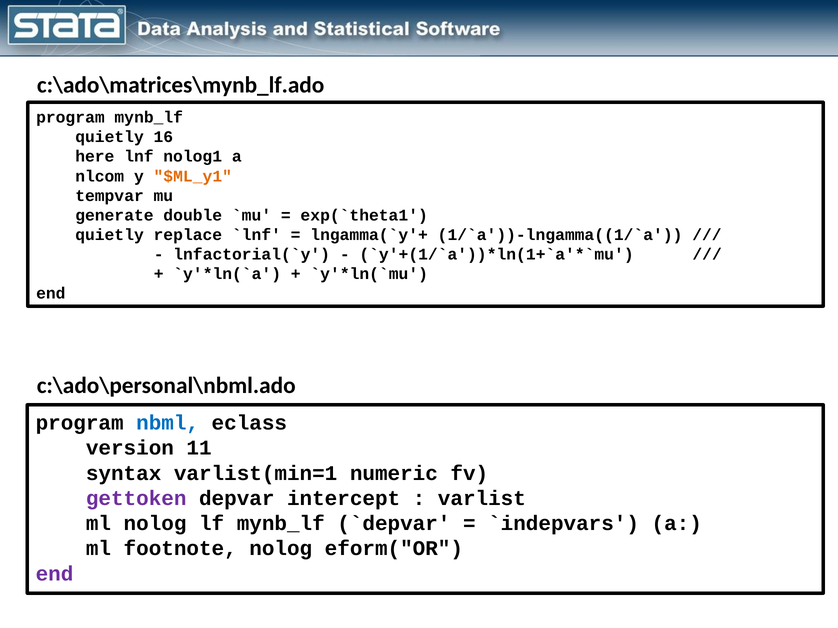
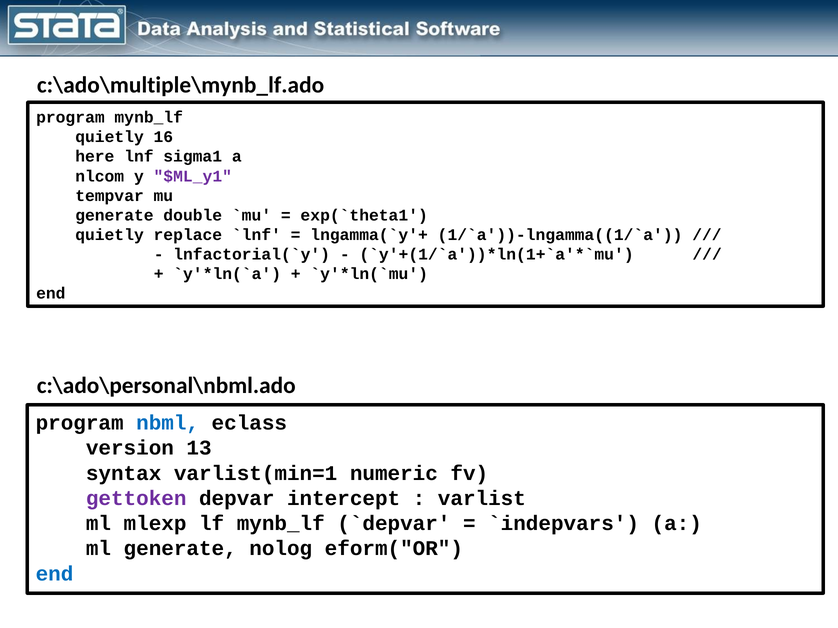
c:\ado\matrices\mynb_lf.ado: c:\ado\matrices\mynb_lf.ado -> c:\ado\multiple\mynb_lf.ado
nolog1: nolog1 -> sigma1
$ML_y1 colour: orange -> purple
11: 11 -> 13
ml nolog: nolog -> mlexp
ml footnote: footnote -> generate
end at (54, 574) colour: purple -> blue
